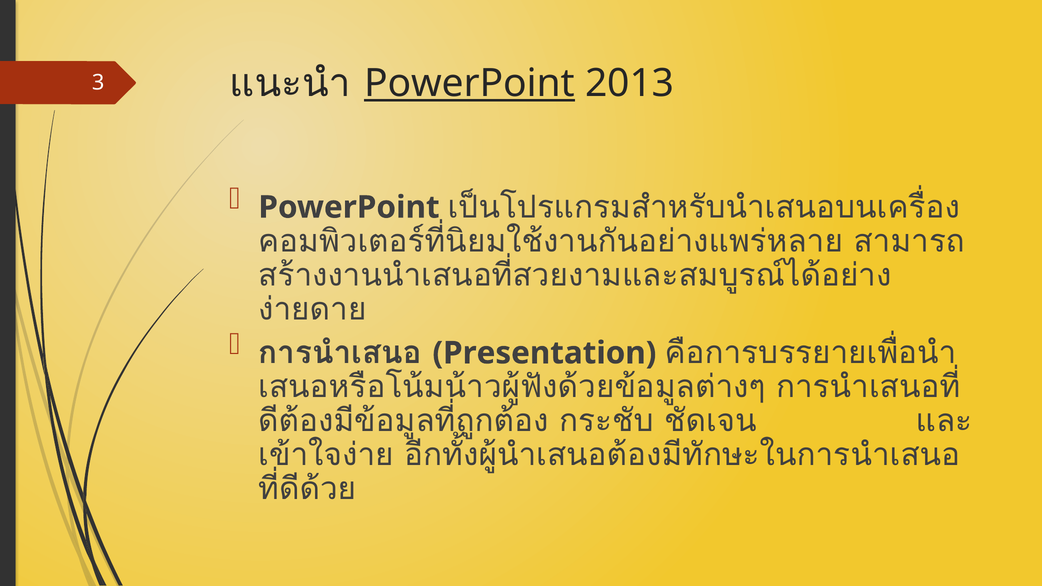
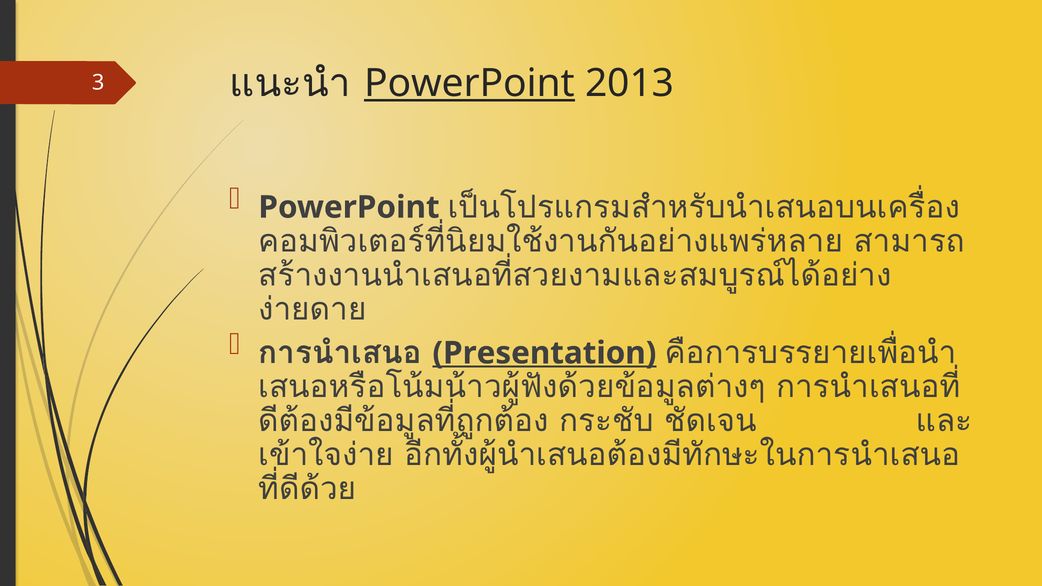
Presentation underline: none -> present
